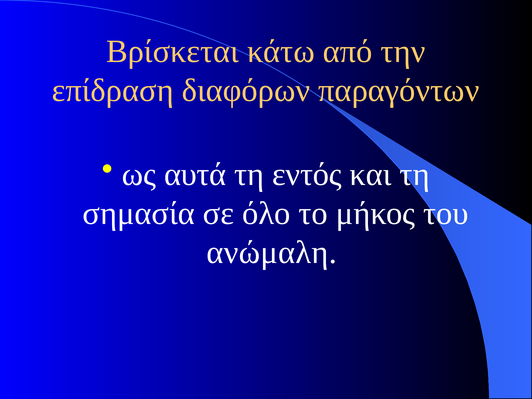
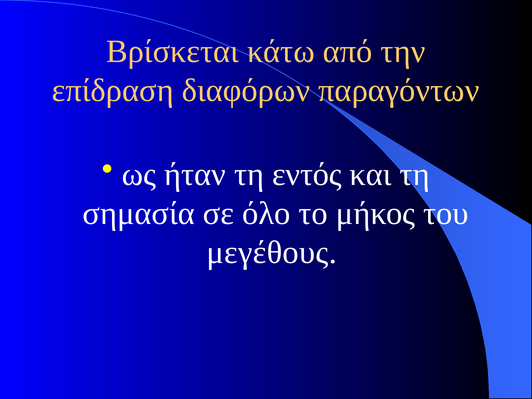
αυτά: αυτά -> ήταν
ανώμαλη: ανώμαλη -> μεγέθους
